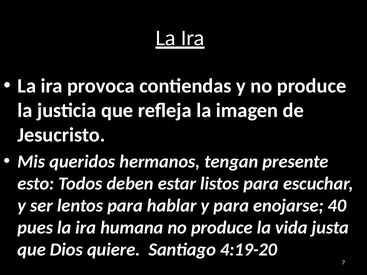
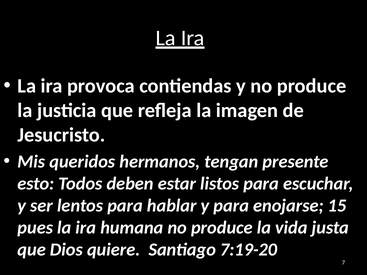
40: 40 -> 15
4:19-20: 4:19-20 -> 7:19-20
